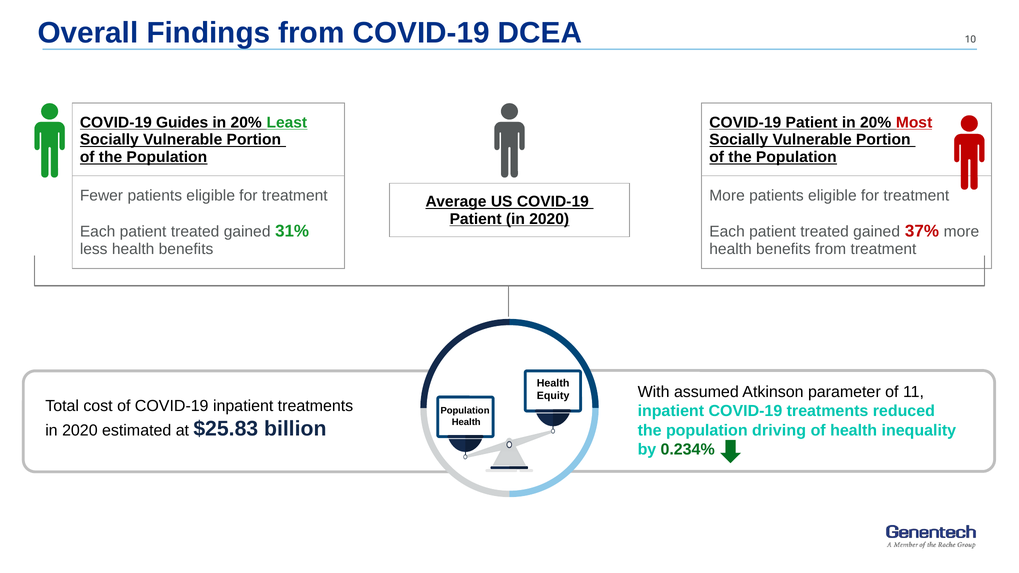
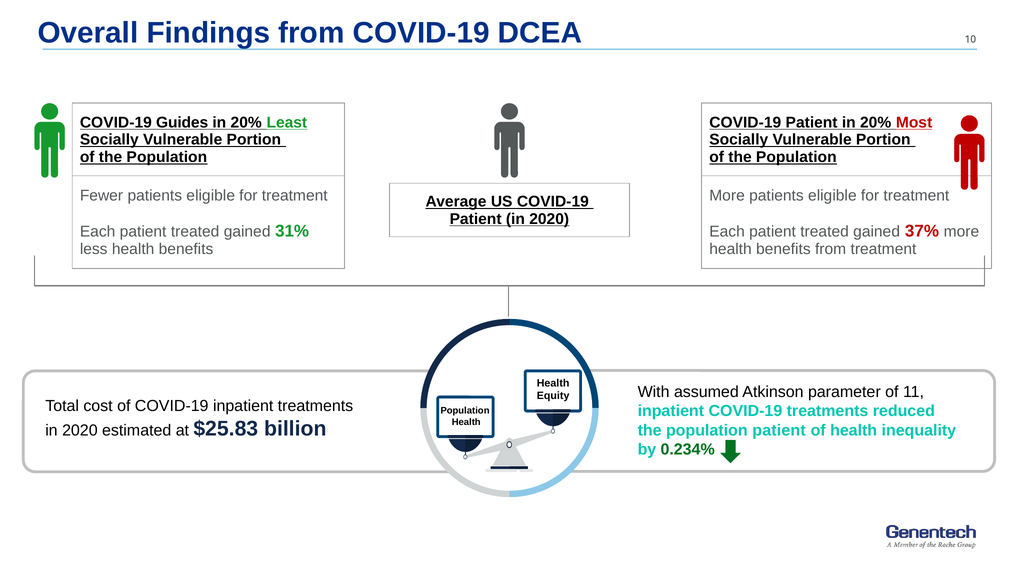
population driving: driving -> patient
